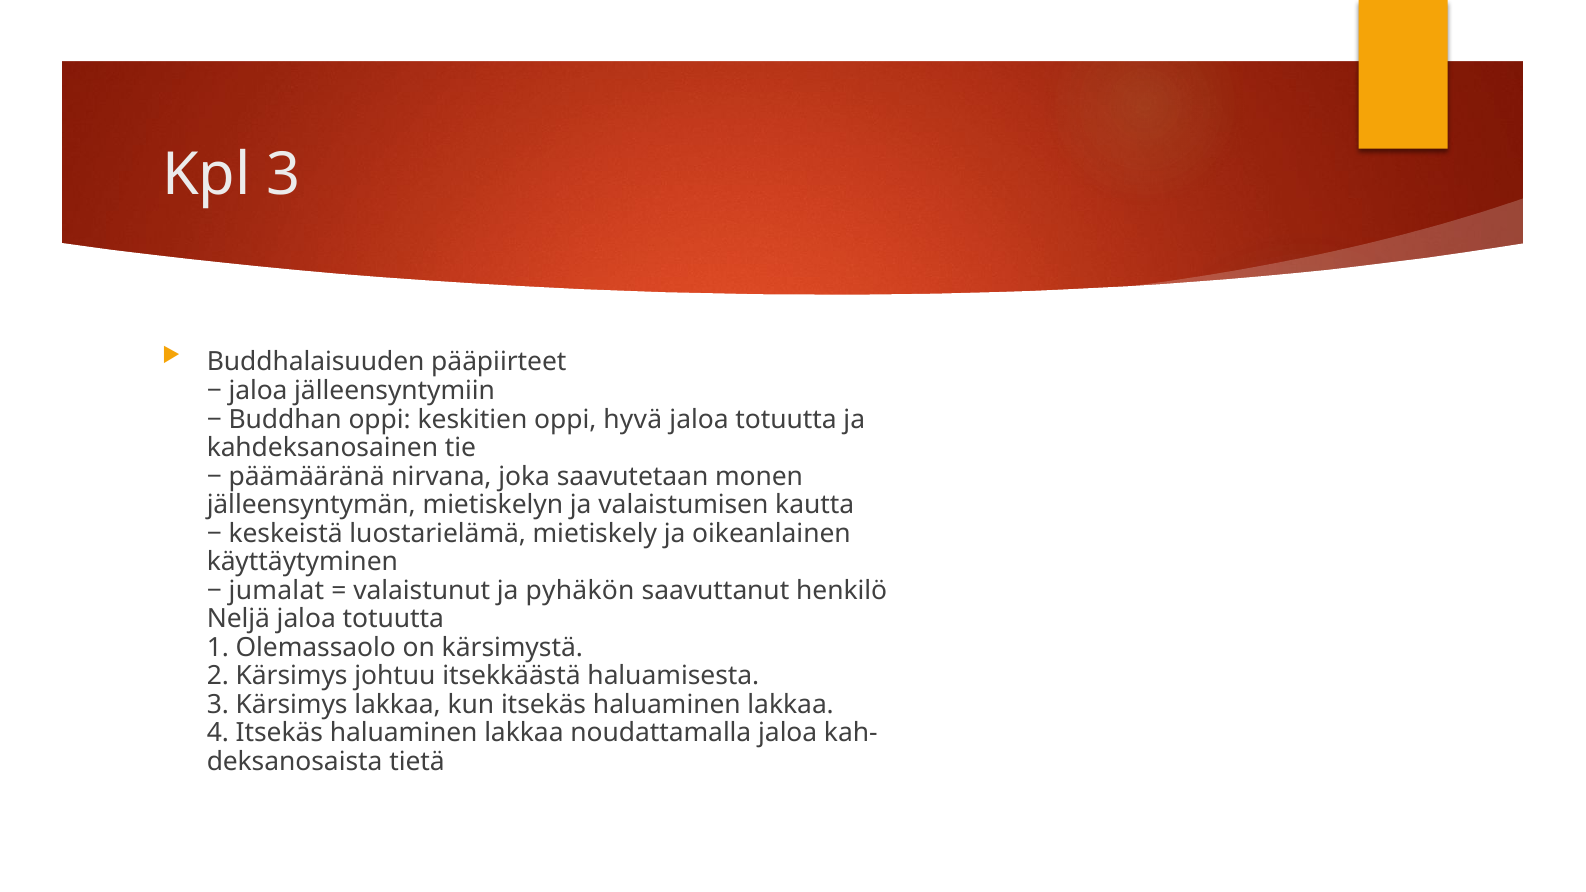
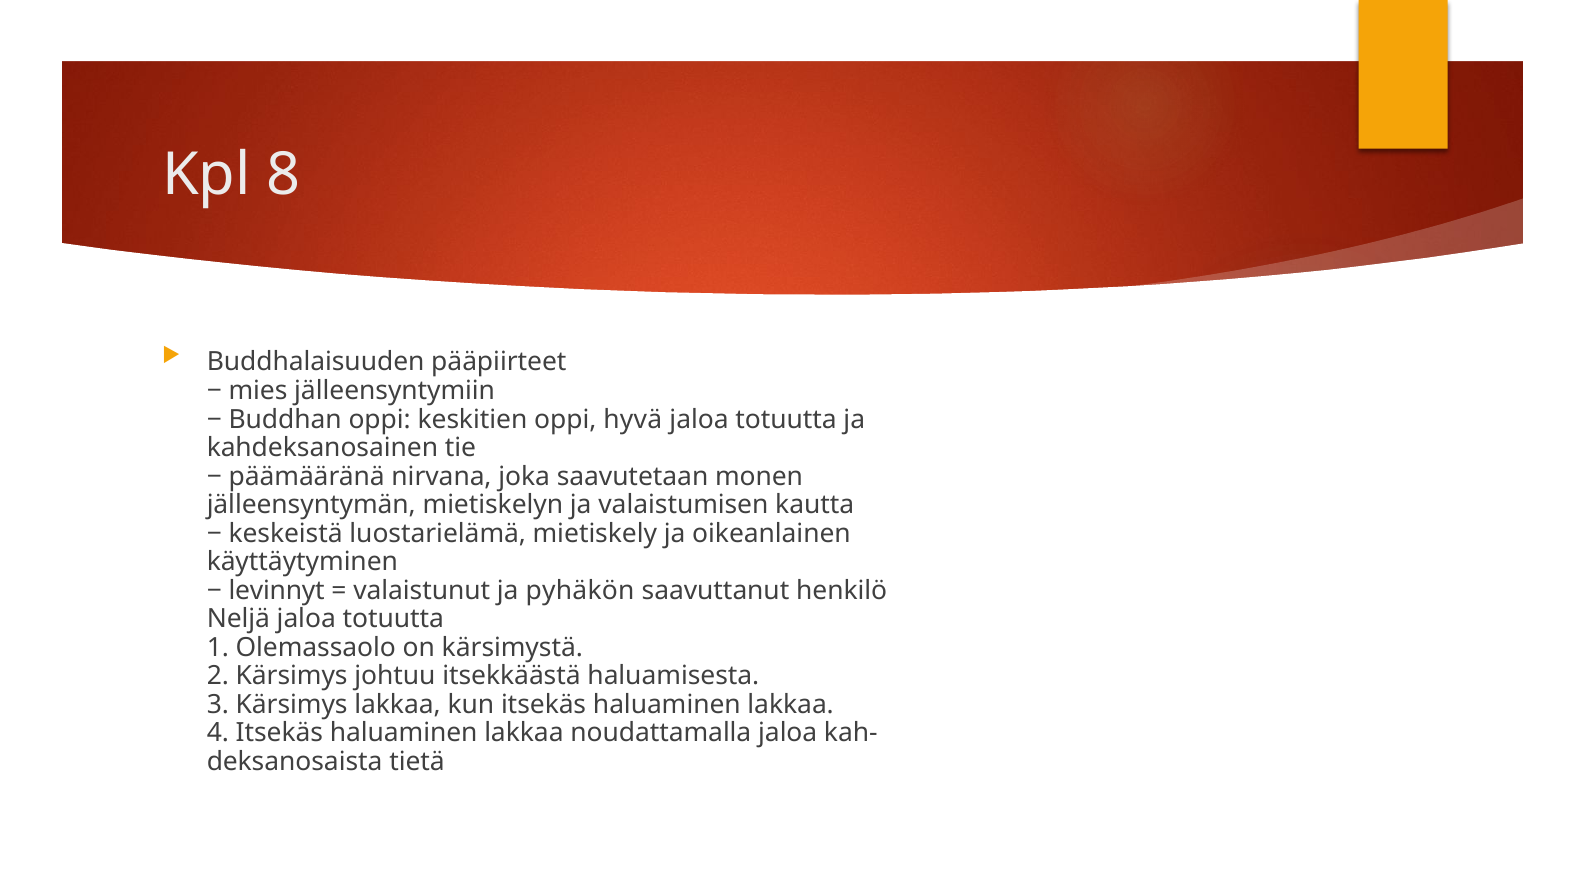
Kpl 3: 3 -> 8
jaloa at (258, 391): jaloa -> mies
jumalat: jumalat -> levinnyt
